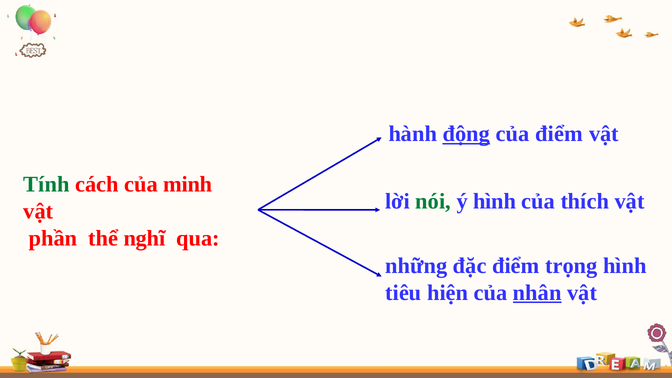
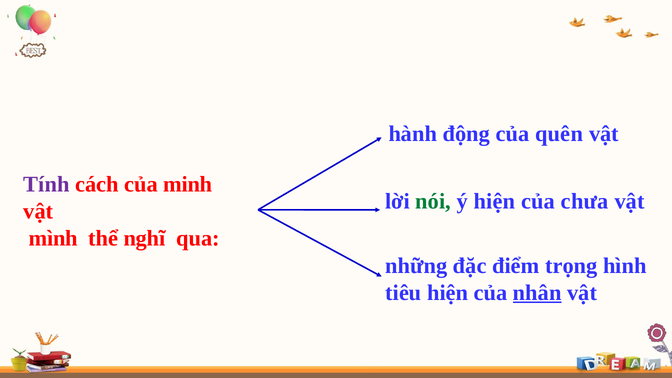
động underline: present -> none
của điểm: điểm -> quên
Tính colour: green -> purple
ý hình: hình -> hiện
thích: thích -> chưa
phần: phần -> mình
